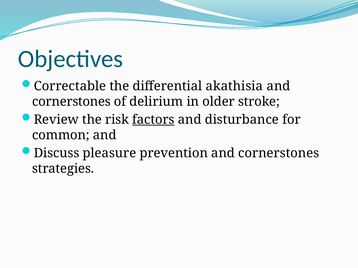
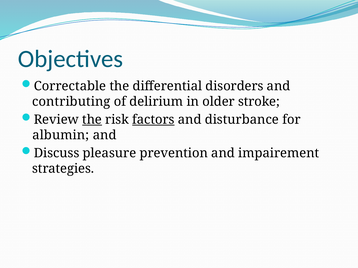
akathisia: akathisia -> disorders
cornerstones at (71, 102): cornerstones -> contributing
the at (92, 120) underline: none -> present
common: common -> albumin
prevention and cornerstones: cornerstones -> impairement
